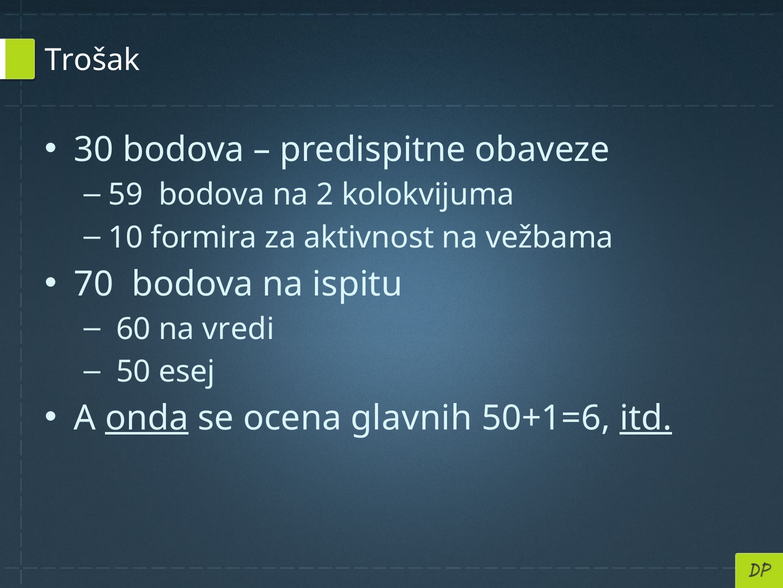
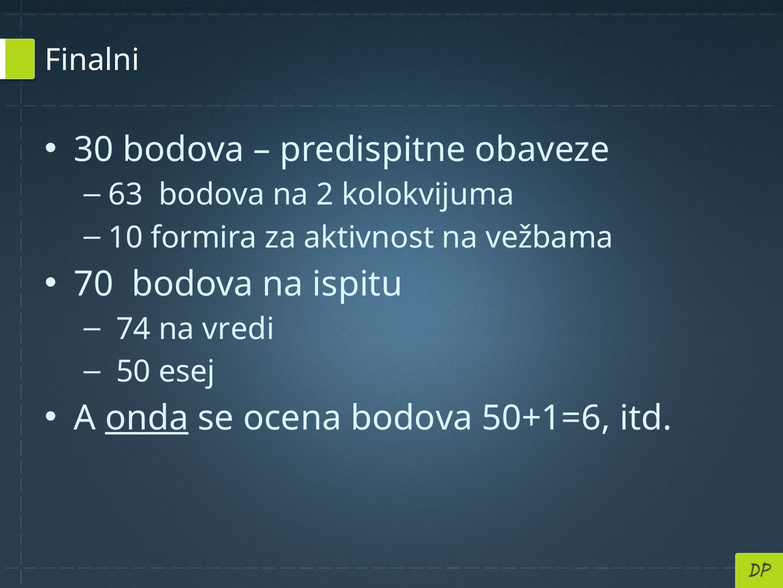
Trošak: Trošak -> Finalni
59: 59 -> 63
60: 60 -> 74
ocena glavnih: glavnih -> bodova
itd underline: present -> none
